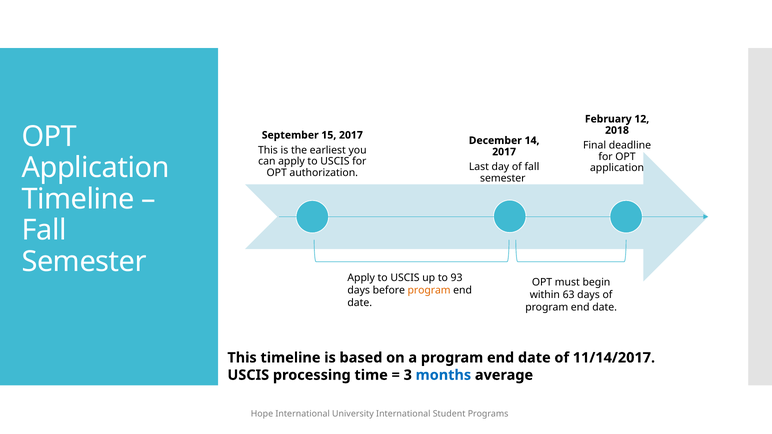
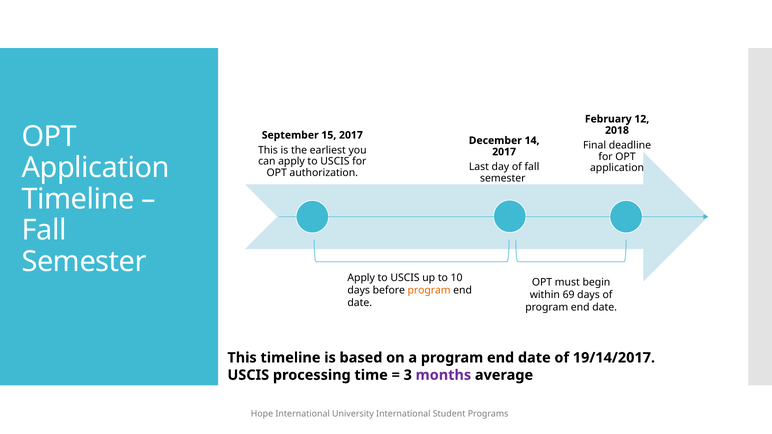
93: 93 -> 10
63: 63 -> 69
11/14/2017: 11/14/2017 -> 19/14/2017
months colour: blue -> purple
